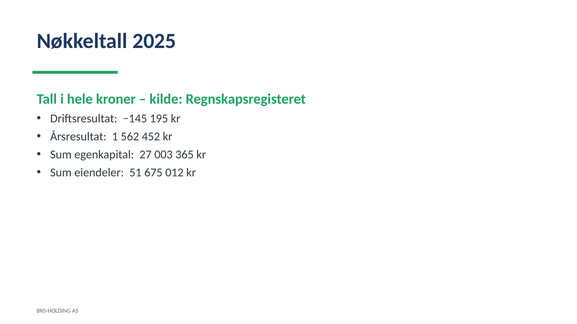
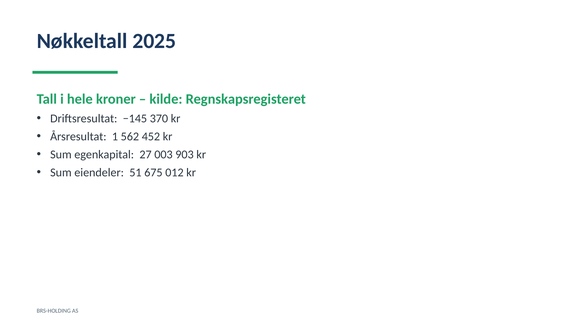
195: 195 -> 370
365: 365 -> 903
